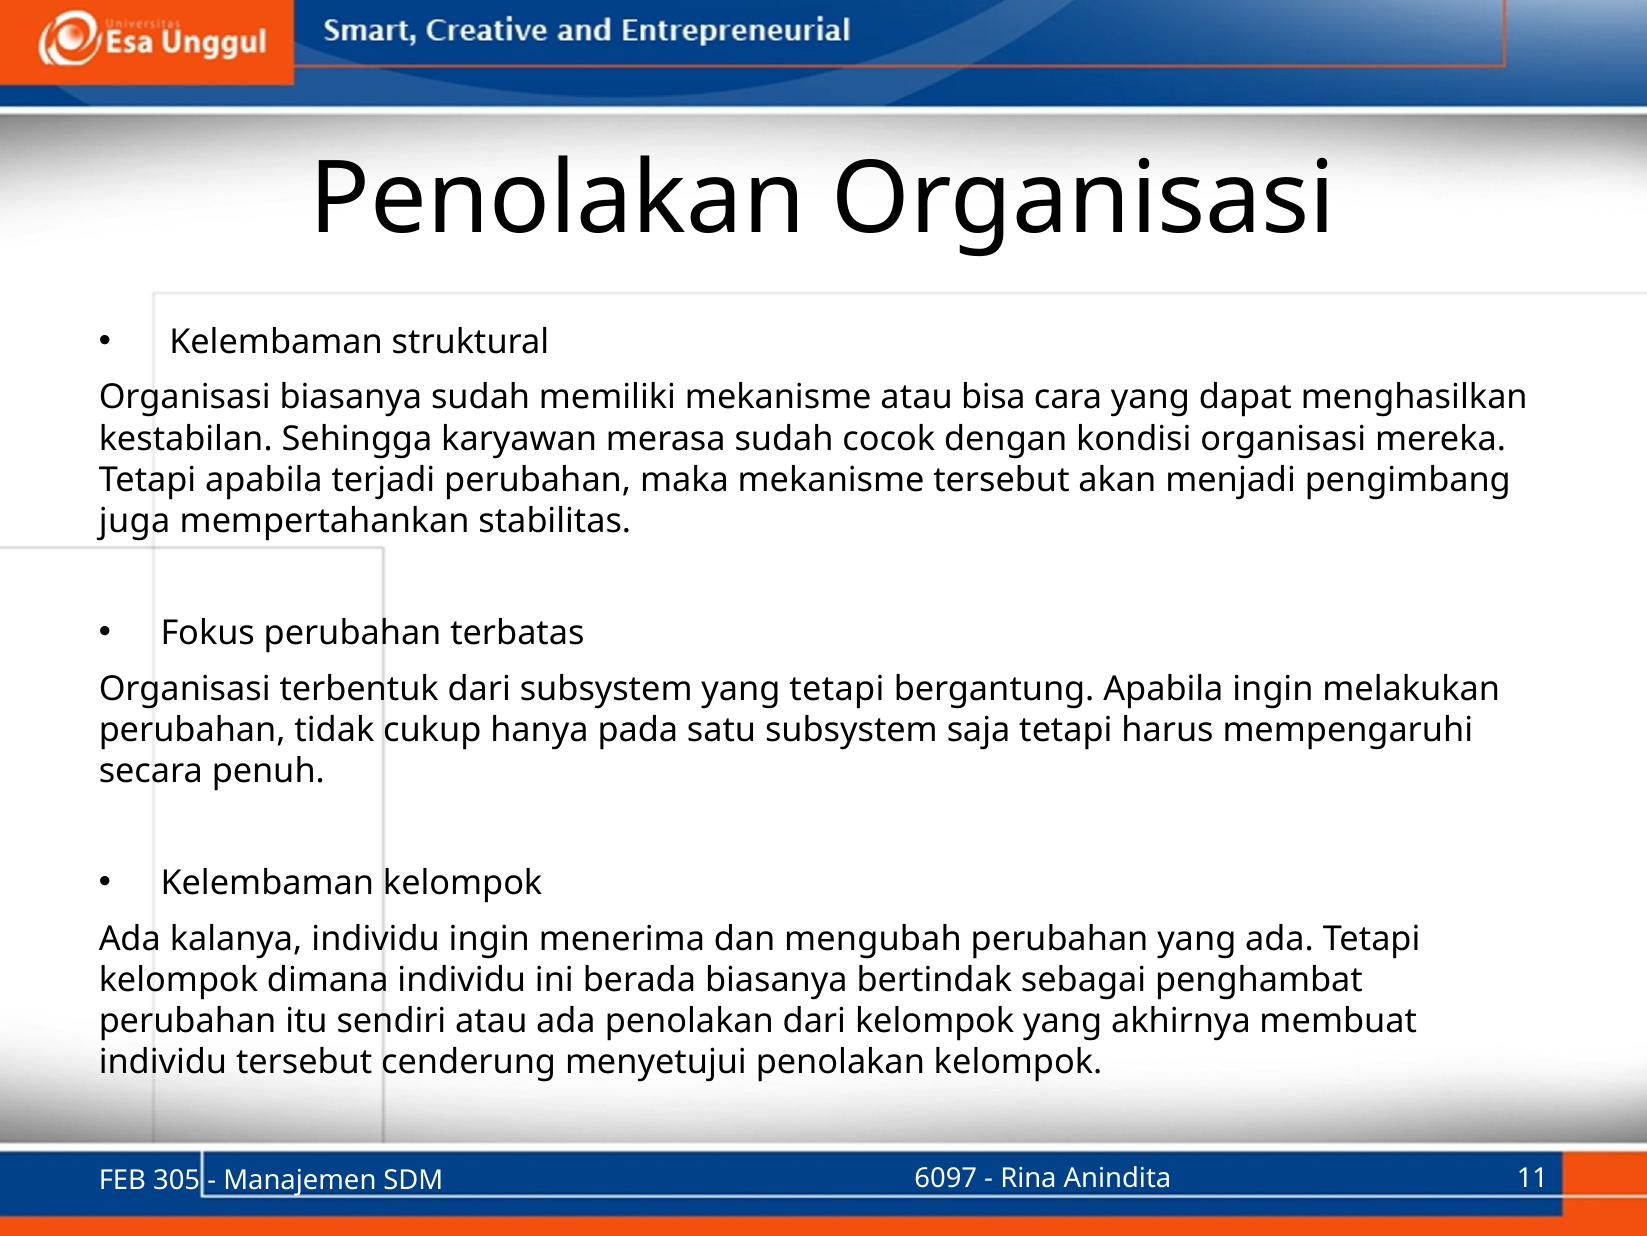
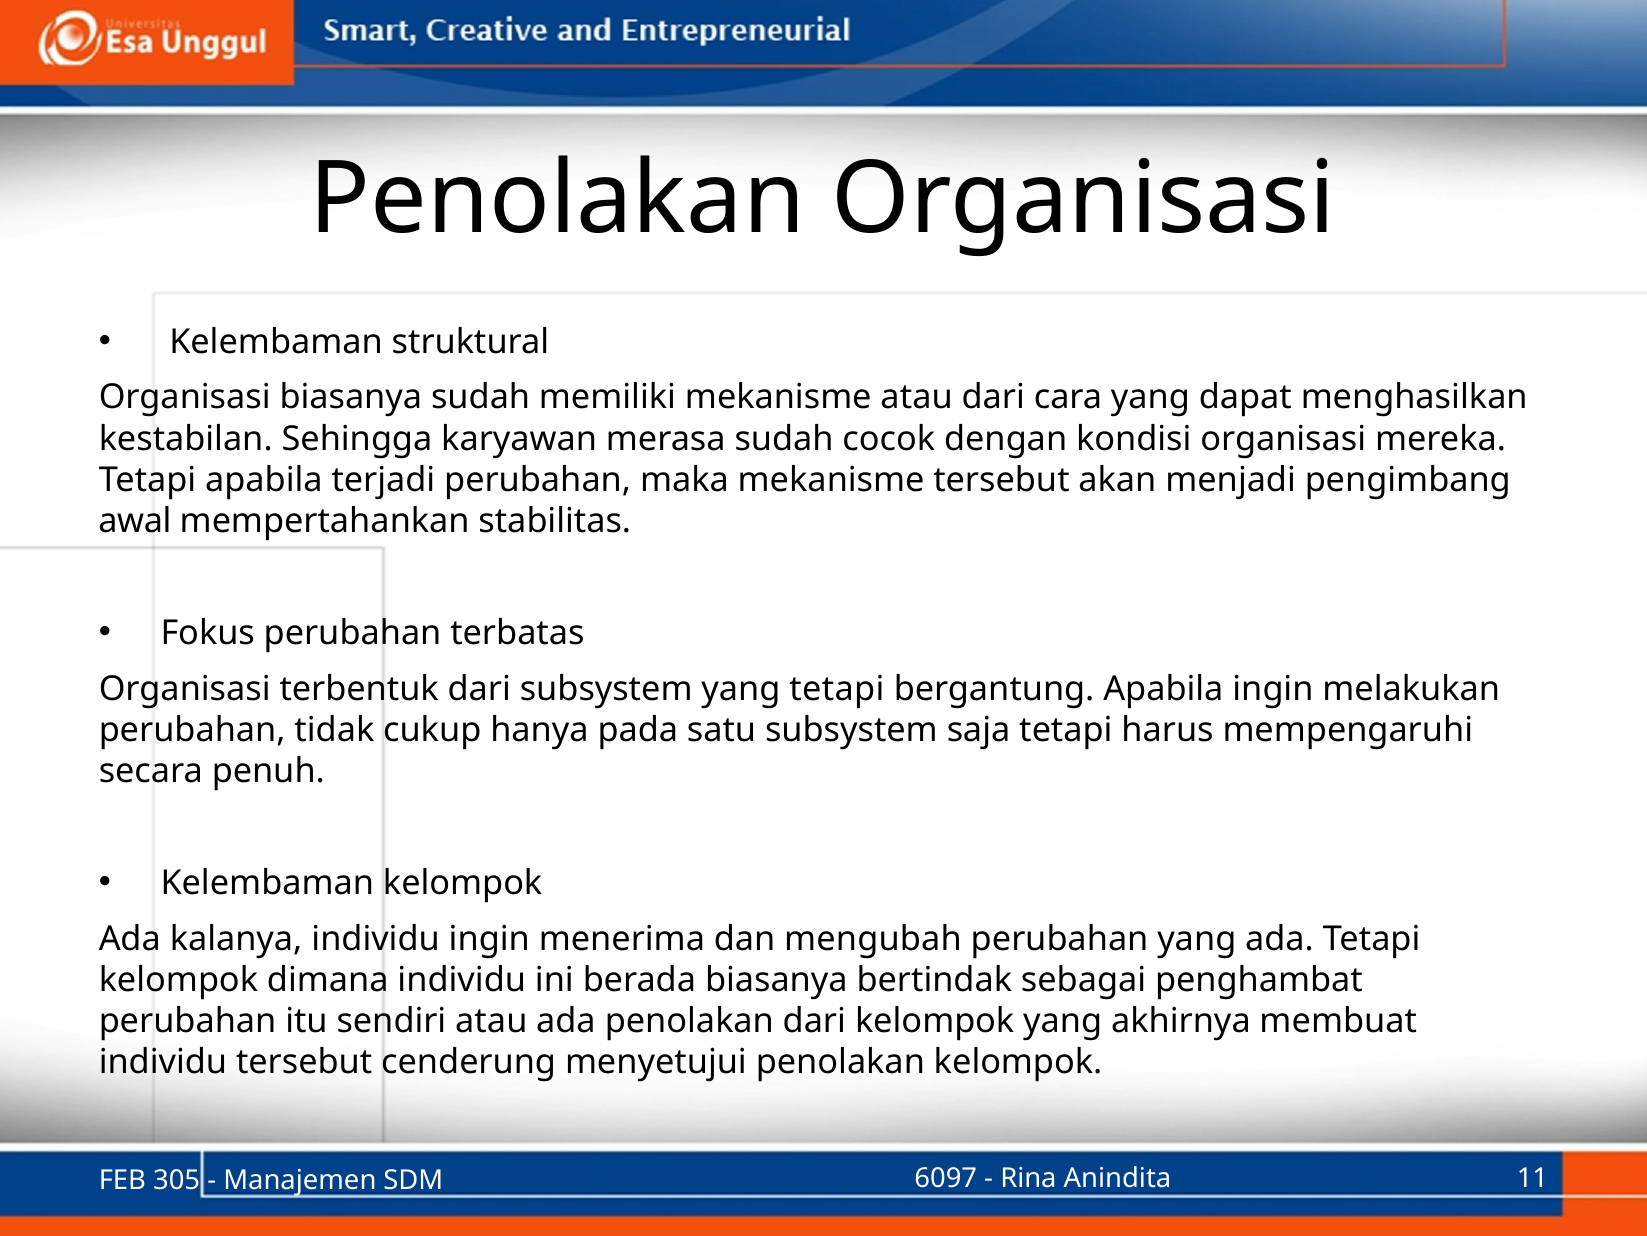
atau bisa: bisa -> dari
juga: juga -> awal
